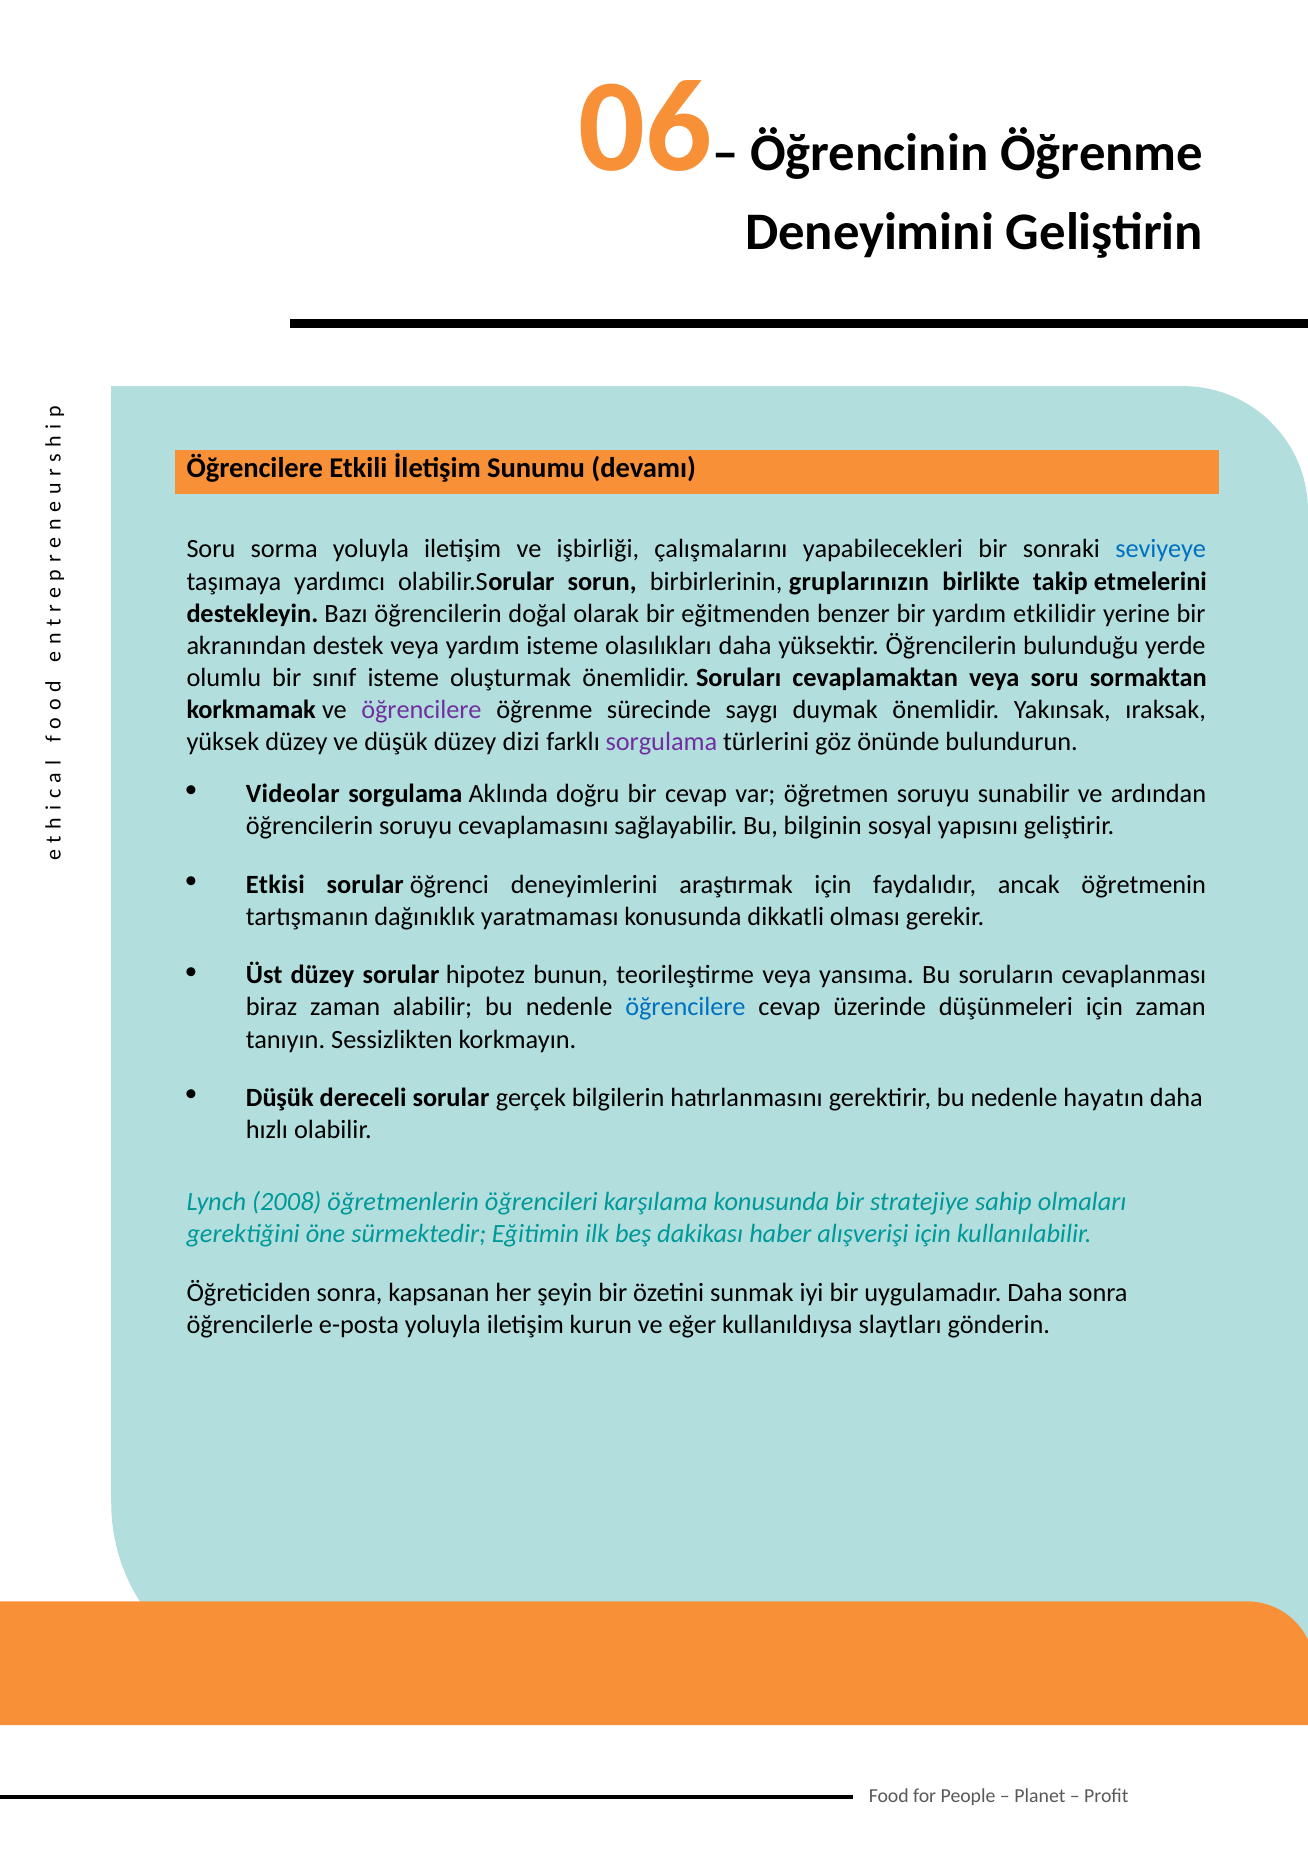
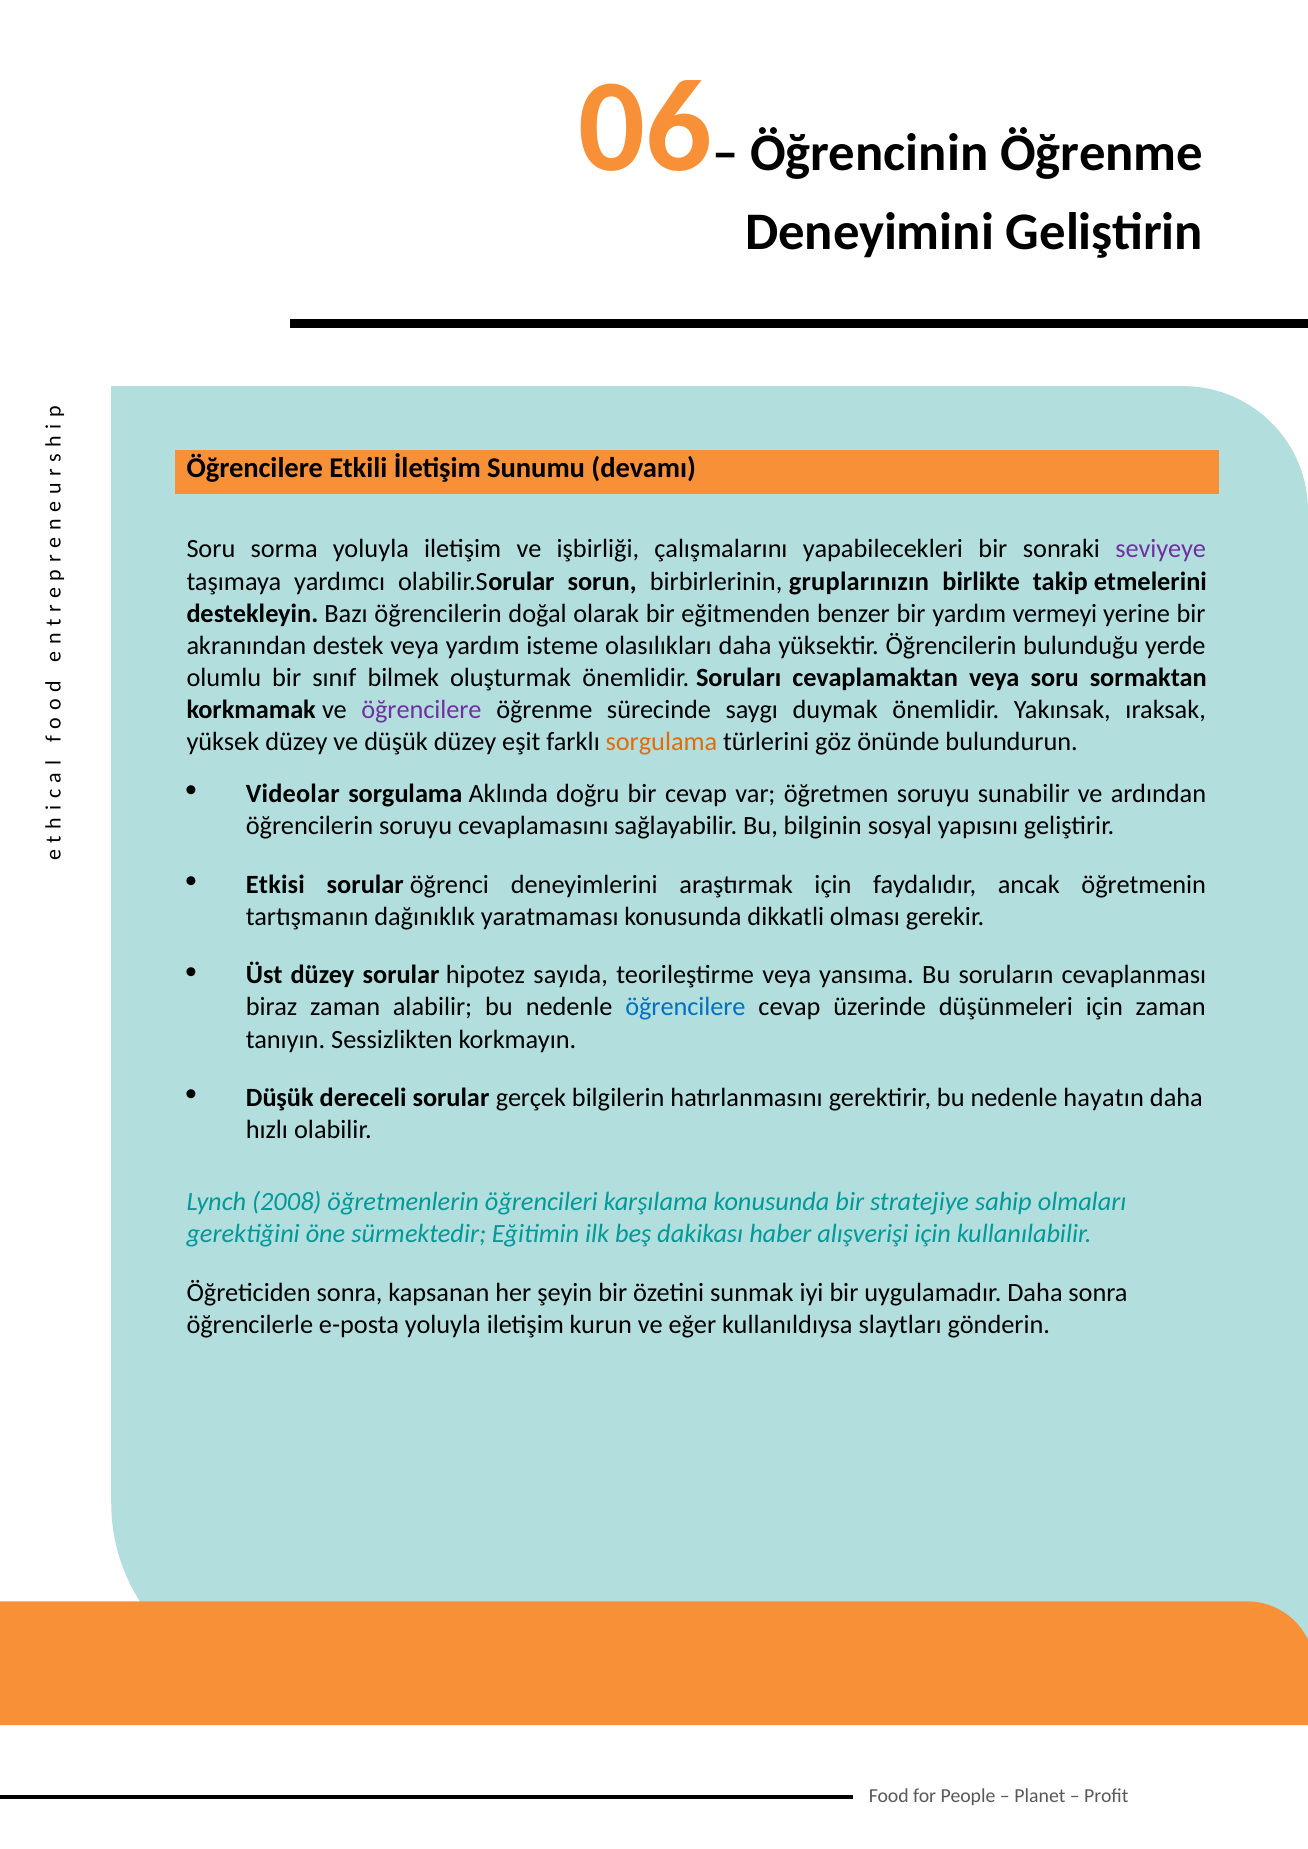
seviyeye colour: blue -> purple
etkilidir: etkilidir -> vermeyi
sınıf isteme: isteme -> bilmek
dizi: dizi -> eşit
sorgulama at (661, 742) colour: purple -> orange
bunun: bunun -> sayıda
